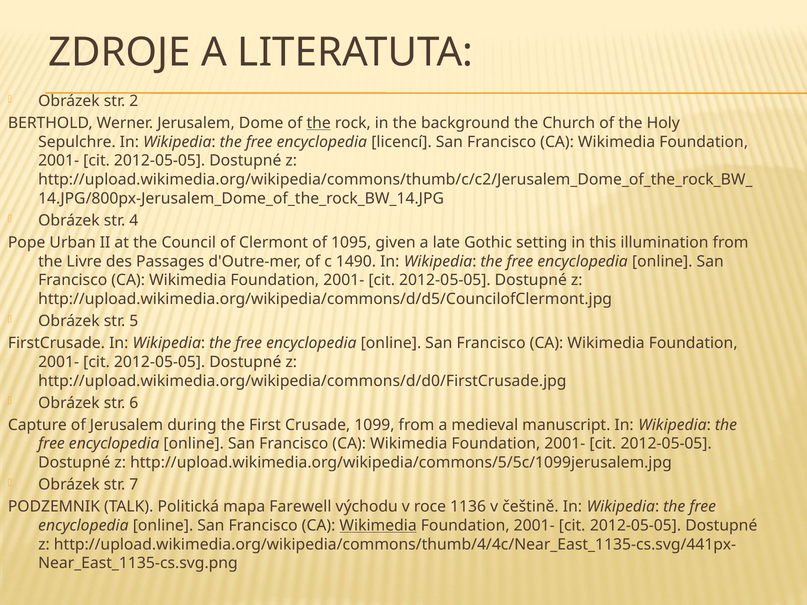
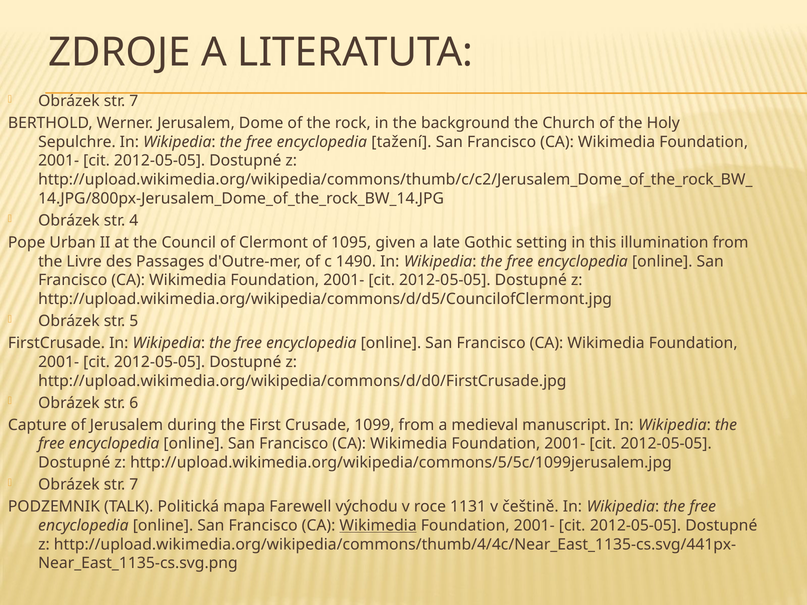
2 at (134, 101): 2 -> 7
the at (319, 123) underline: present -> none
licencí: licencí -> tažení
1136: 1136 -> 1131
